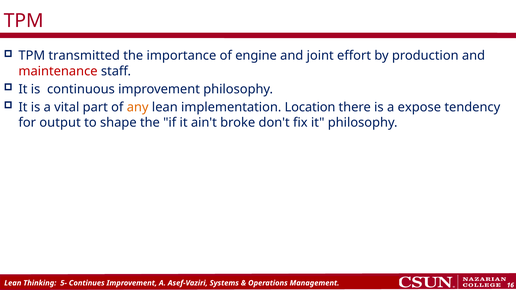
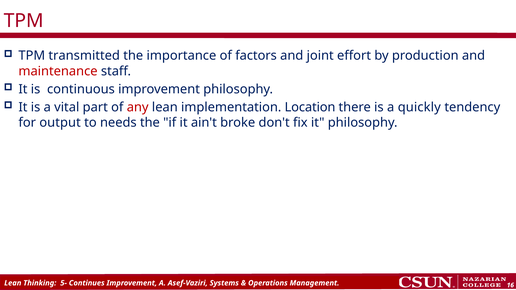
engine: engine -> factors
any colour: orange -> red
expose: expose -> quickly
shape: shape -> needs
